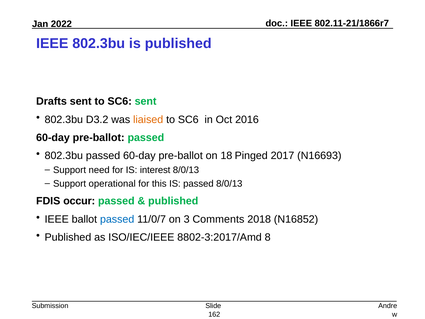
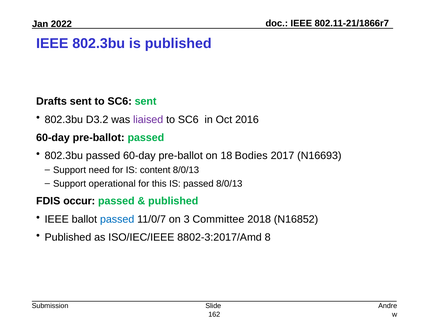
liaised colour: orange -> purple
Pinged: Pinged -> Bodies
interest: interest -> content
Comments: Comments -> Committee
